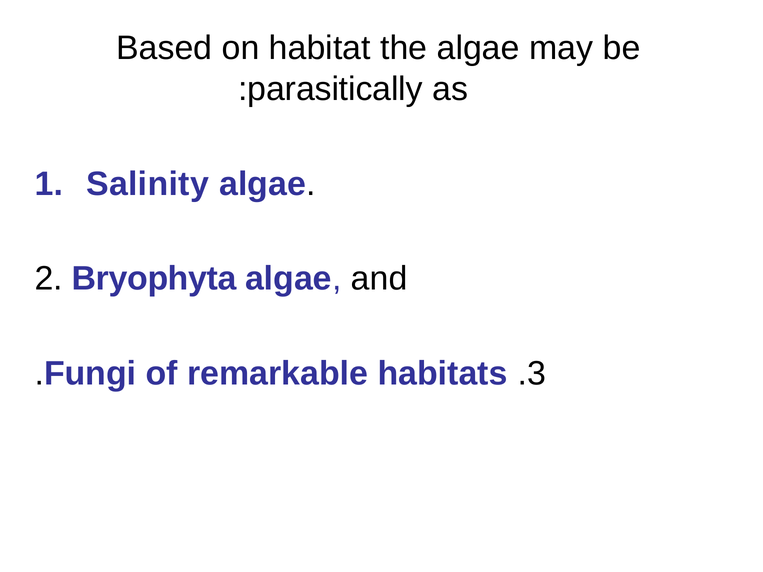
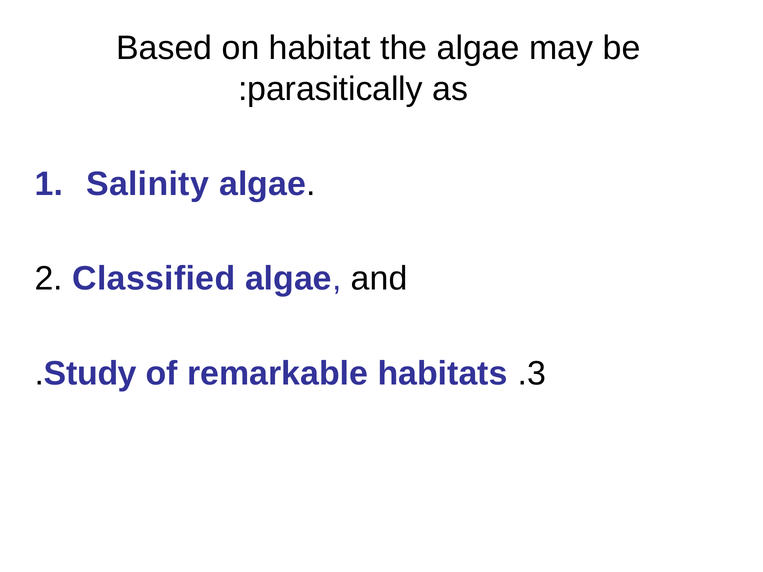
Bryophyta: Bryophyta -> Classified
Fungi: Fungi -> Study
